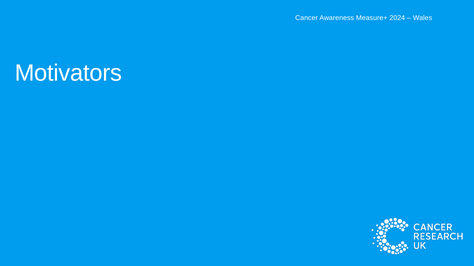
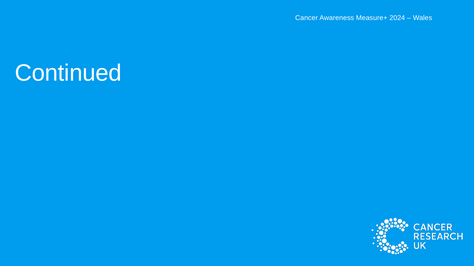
Motivators: Motivators -> Continued
